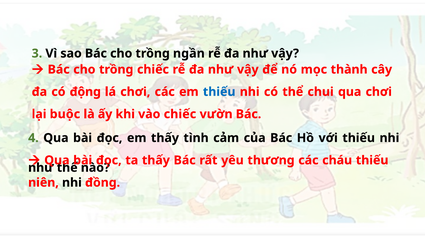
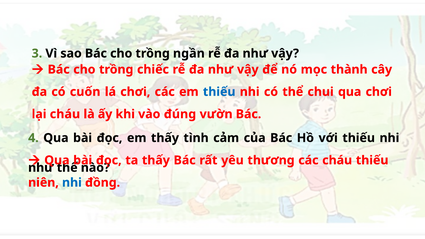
động: động -> cuốn
lại buộc: buộc -> cháu
vào chiếc: chiếc -> đúng
nhi at (72, 183) colour: black -> blue
